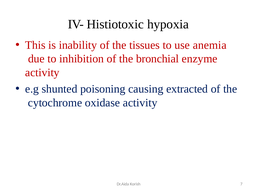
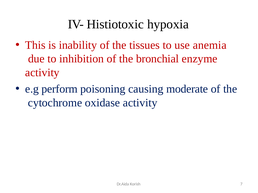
shunted: shunted -> perform
extracted: extracted -> moderate
